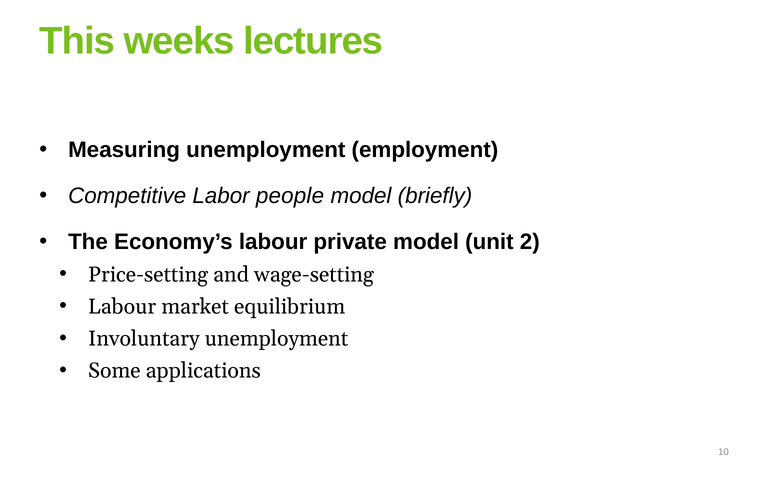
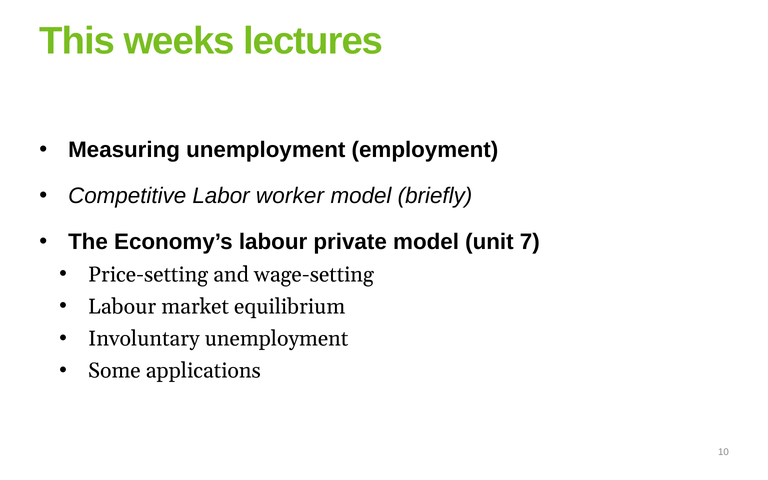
people: people -> worker
2: 2 -> 7
